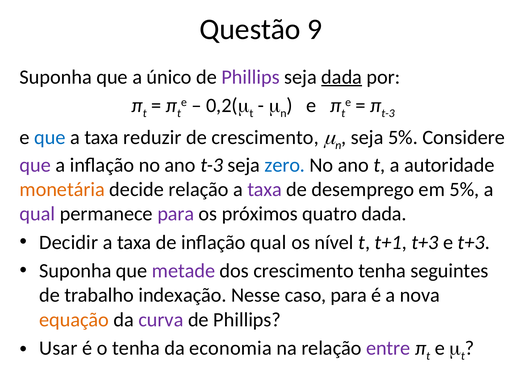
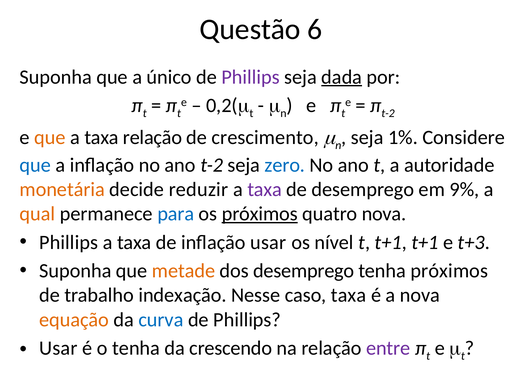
9: 9 -> 6
t-3 at (388, 113): t-3 -> t-2
que at (50, 137) colour: blue -> orange
taxa reduzir: reduzir -> relação
seja 5%: 5% -> 1%
que at (35, 165) colour: purple -> blue
ano t-3: t-3 -> t-2
decide relação: relação -> reduzir
em 5%: 5% -> 9%
qual at (37, 214) colour: purple -> orange
para at (176, 214) colour: purple -> blue
próximos at (260, 214) underline: none -> present
quatro dada: dada -> nova
Decidir at (69, 242): Decidir -> Phillips
inflação qual: qual -> usar
t+1 t+3: t+3 -> t+1
metade colour: purple -> orange
dos crescimento: crescimento -> desemprego
tenha seguintes: seguintes -> próximos
caso para: para -> taxa
curva colour: purple -> blue
economia: economia -> crescendo
